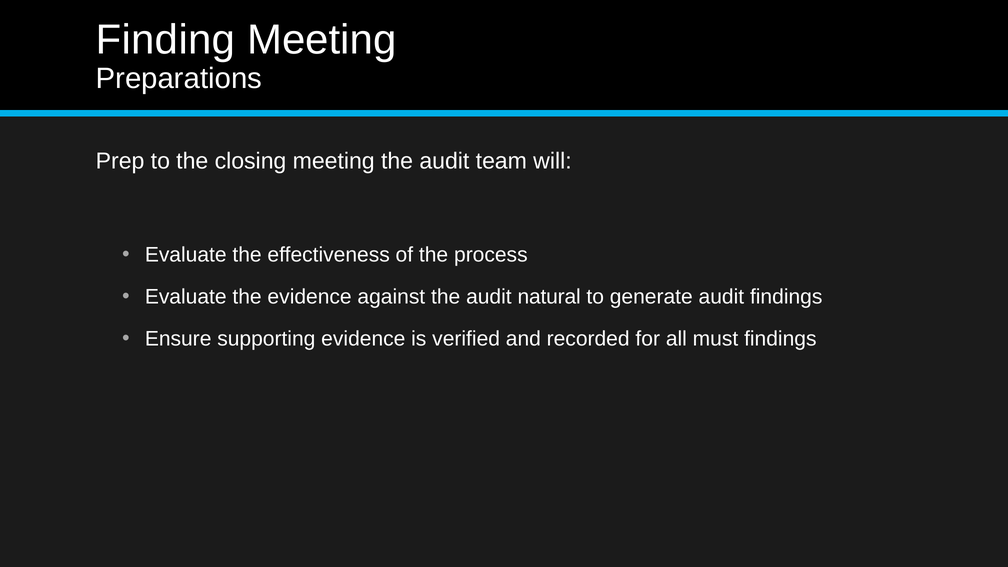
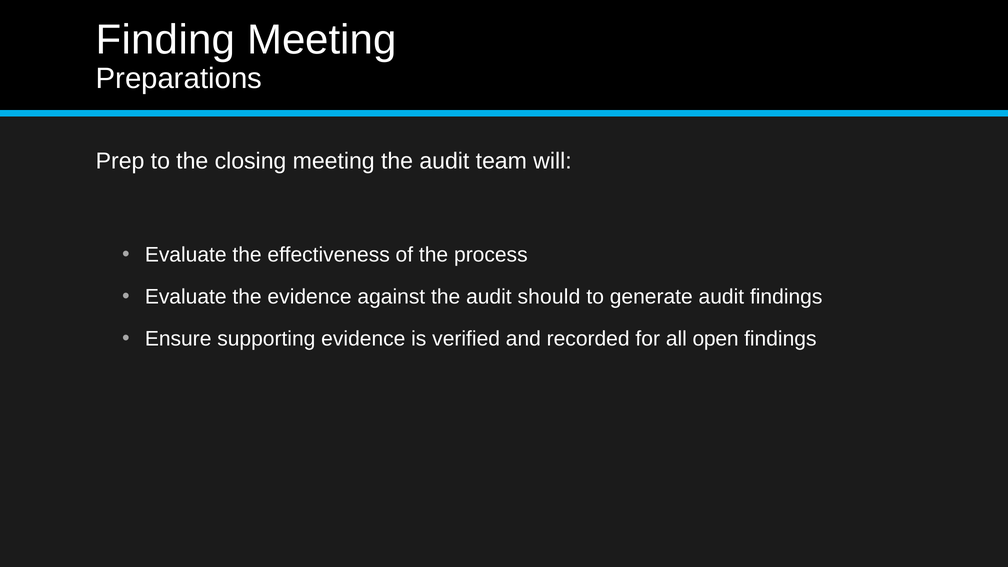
natural: natural -> should
must: must -> open
